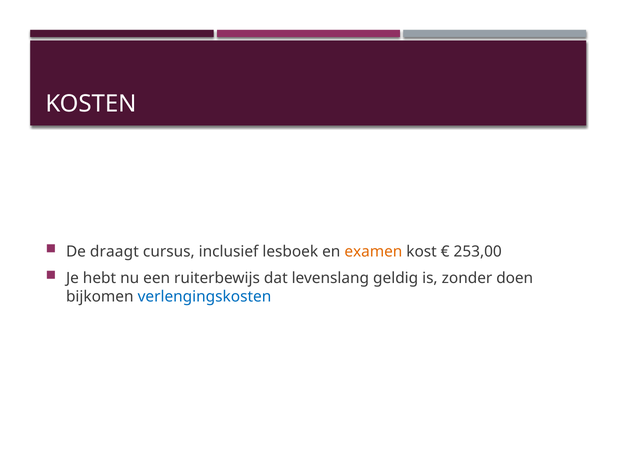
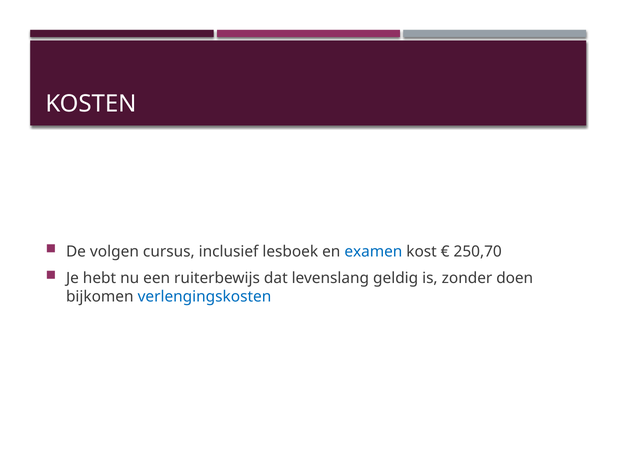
draagt: draagt -> volgen
examen colour: orange -> blue
253,00: 253,00 -> 250,70
